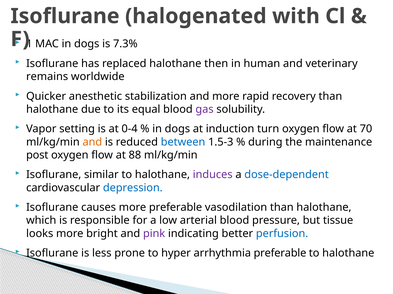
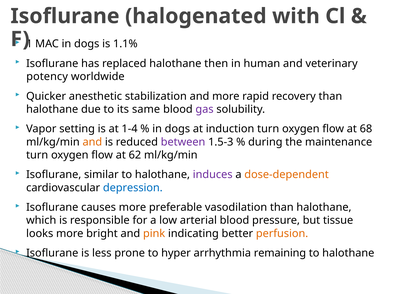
7.3%: 7.3% -> 1.1%
remains: remains -> potency
equal: equal -> same
0-4: 0-4 -> 1-4
70: 70 -> 68
between colour: blue -> purple
post at (37, 155): post -> turn
88: 88 -> 62
dose-dependent colour: blue -> orange
pink colour: purple -> orange
perfusion colour: blue -> orange
arrhythmia preferable: preferable -> remaining
